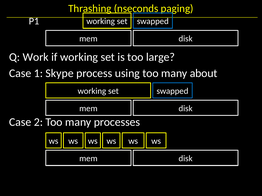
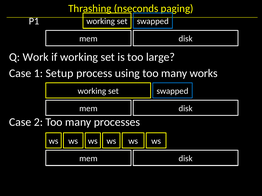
Skype: Skype -> Setup
about: about -> works
